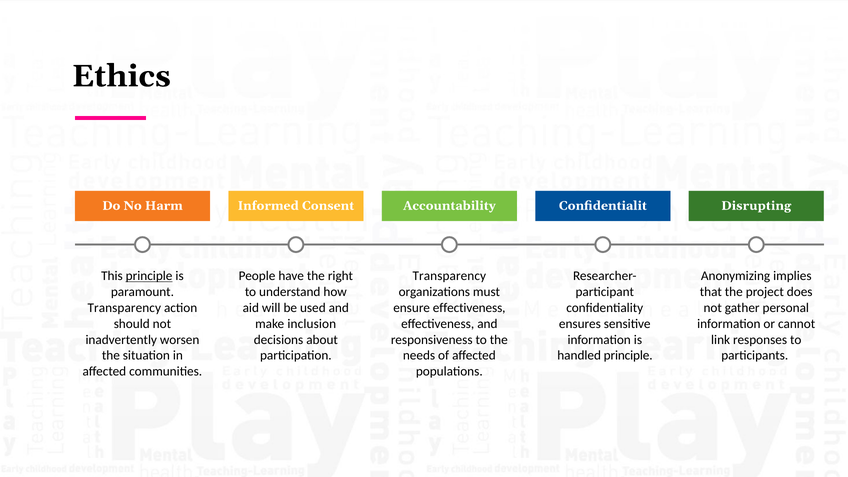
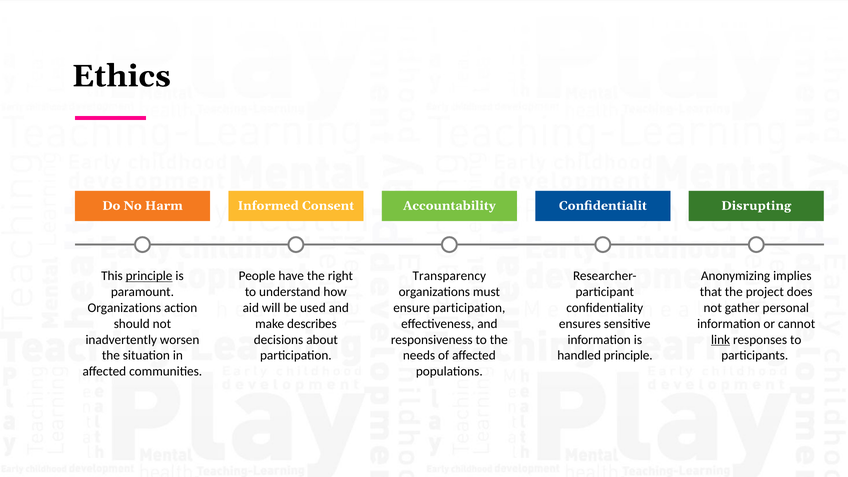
Transparency at (124, 308): Transparency -> Organizations
ensure effectiveness: effectiveness -> participation
inclusion: inclusion -> describes
link underline: none -> present
